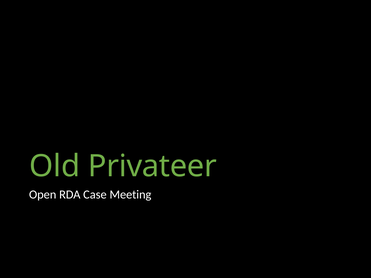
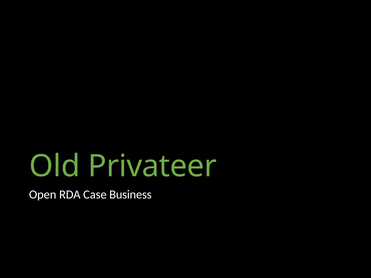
Meeting: Meeting -> Business
